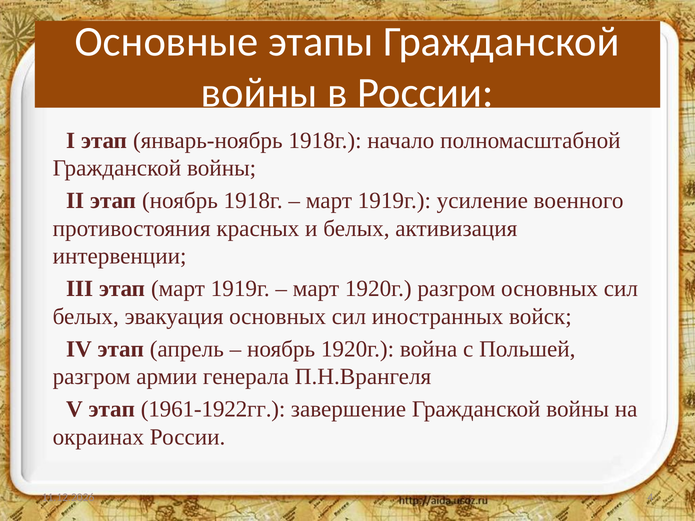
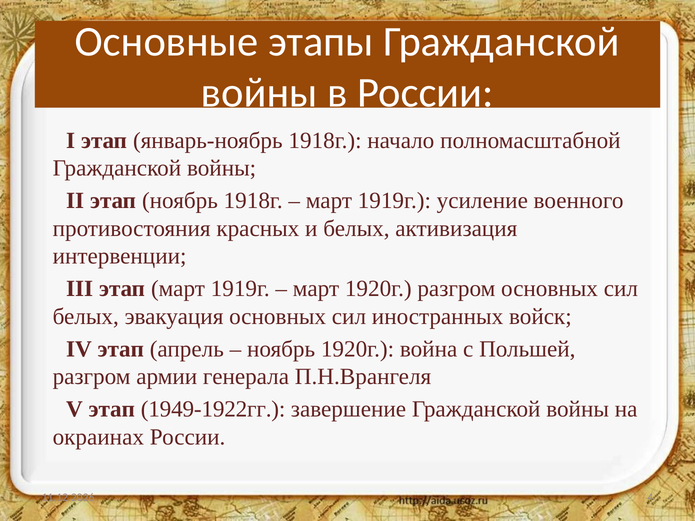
1961-1922гг: 1961-1922гг -> 1949-1922гг
